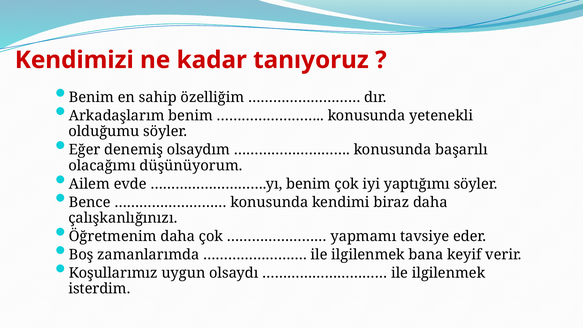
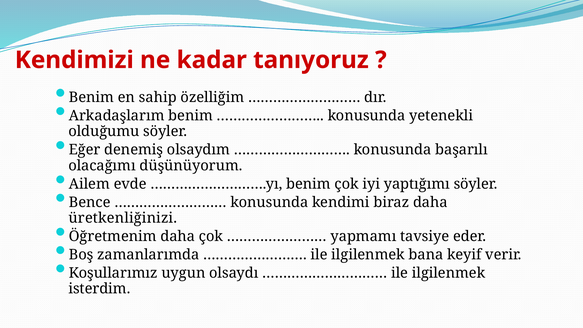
çalışkanlığınızı: çalışkanlığınızı -> üretkenliğinizi
